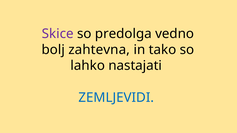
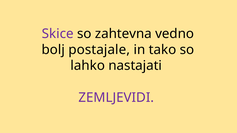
predolga: predolga -> zahtevna
zahtevna: zahtevna -> postajale
ZEMLJEVIDI colour: blue -> purple
